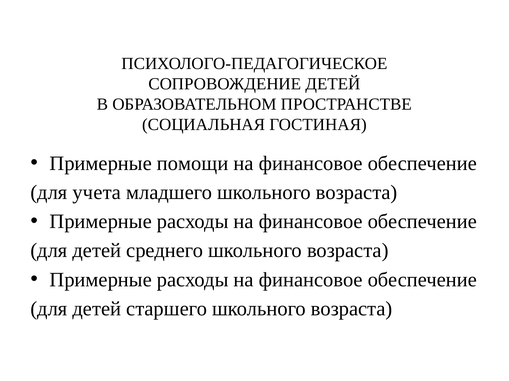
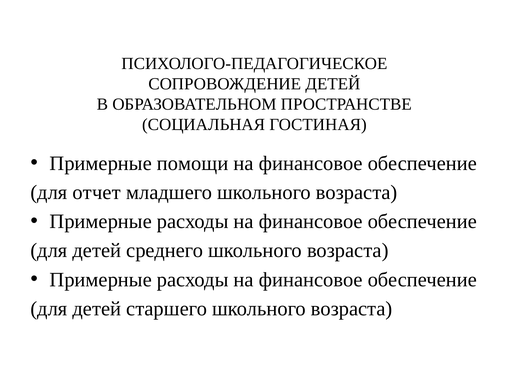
учета: учета -> отчет
